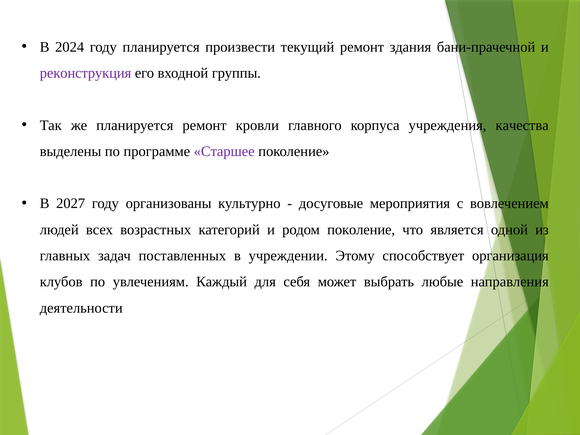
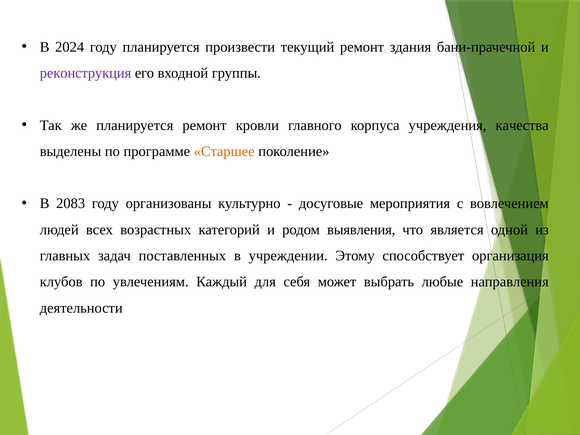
Старшее colour: purple -> orange
2027: 2027 -> 2083
родом поколение: поколение -> выявления
